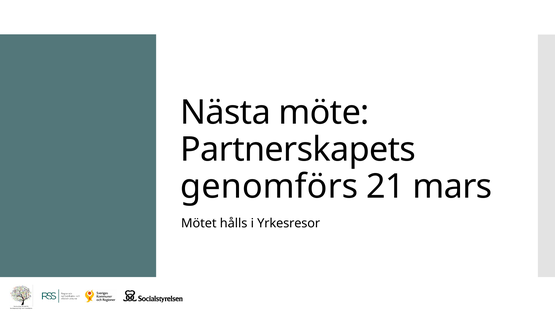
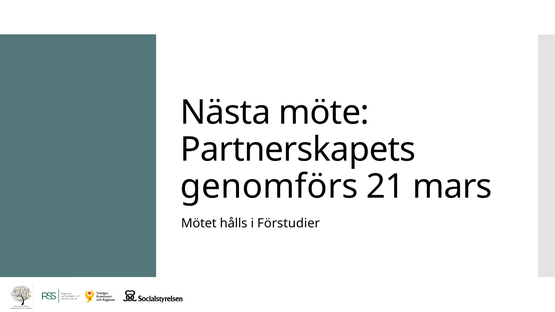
Yrkesresor: Yrkesresor -> Förstudier
